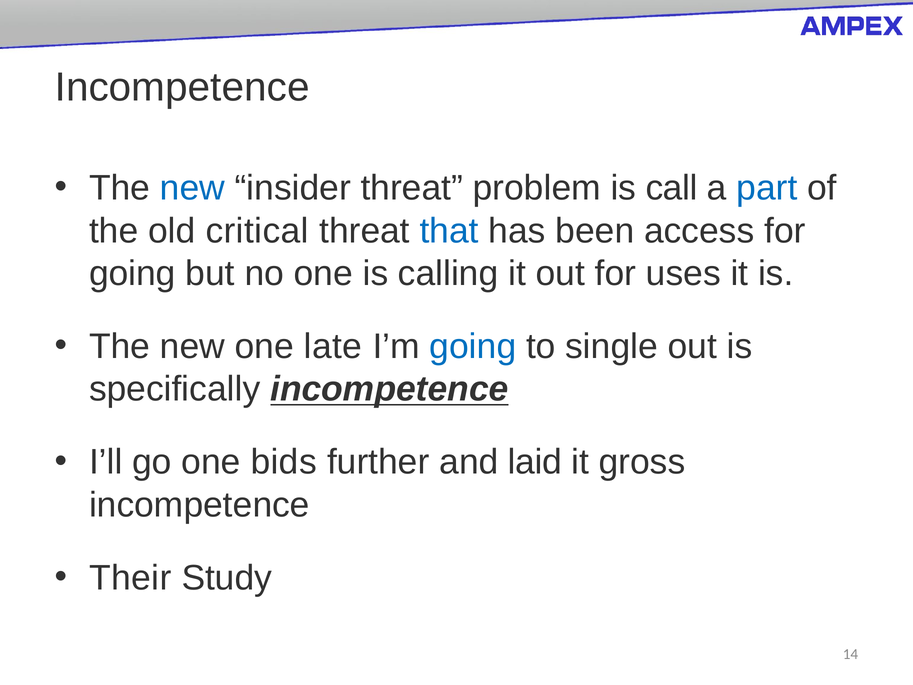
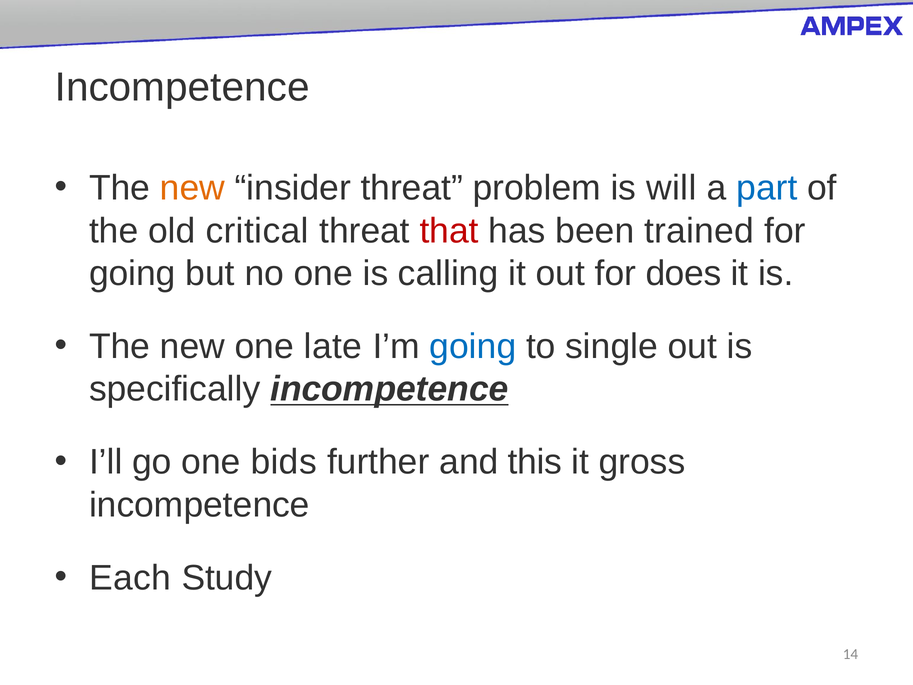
new at (192, 188) colour: blue -> orange
call: call -> will
that colour: blue -> red
access: access -> trained
uses: uses -> does
laid: laid -> this
Their: Their -> Each
